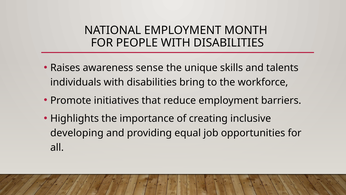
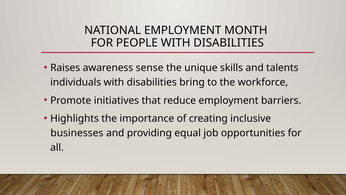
developing: developing -> businesses
